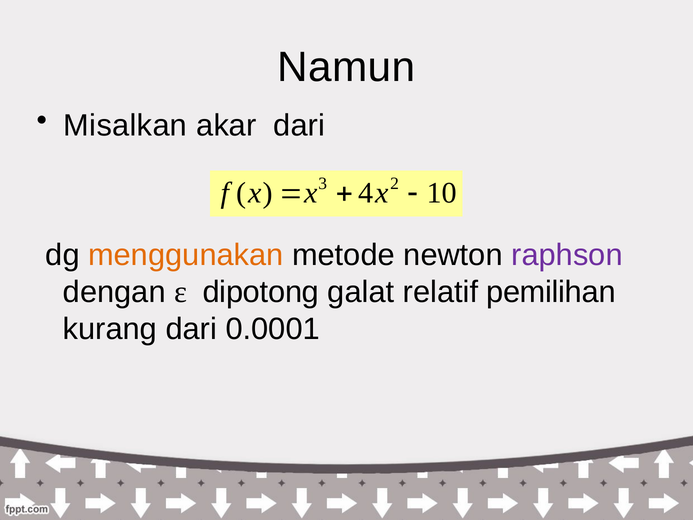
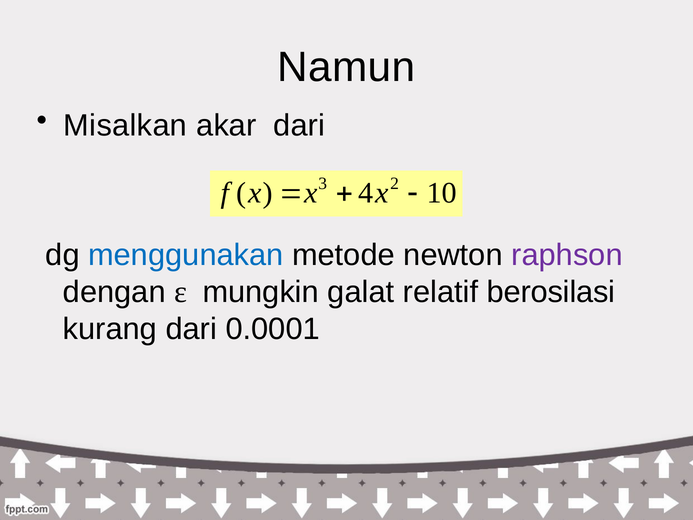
menggunakan colour: orange -> blue
dipotong: dipotong -> mungkin
pemilihan: pemilihan -> berosilasi
